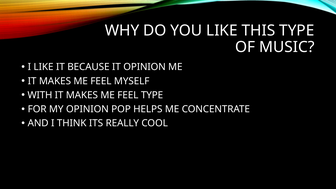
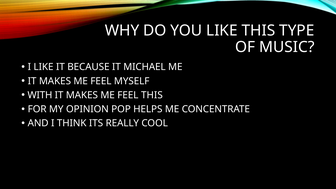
IT OPINION: OPINION -> MICHAEL
FEEL TYPE: TYPE -> THIS
